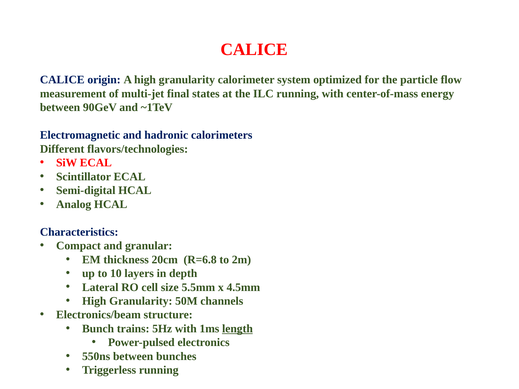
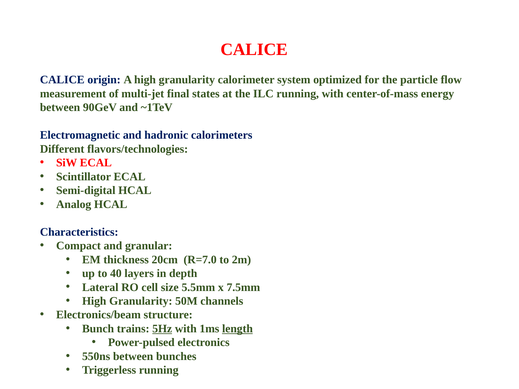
R=6.8: R=6.8 -> R=7.0
10: 10 -> 40
4.5mm: 4.5mm -> 7.5mm
5Hz underline: none -> present
